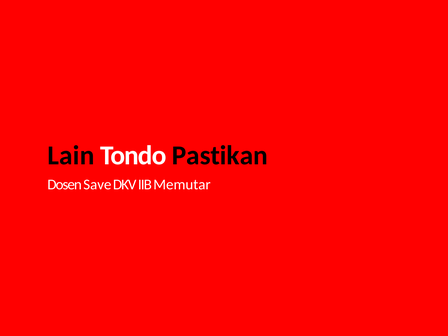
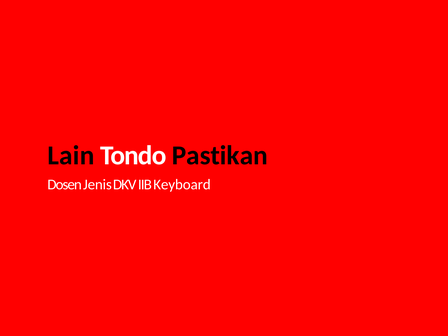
Save: Save -> Jenis
Memutar: Memutar -> Keyboard
